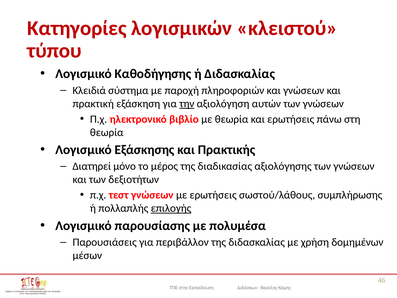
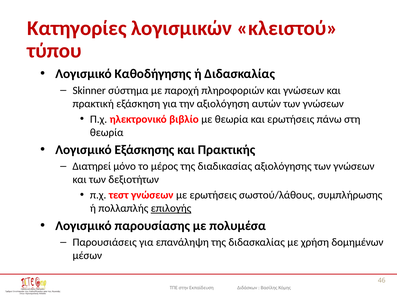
Κλειδιά: Κλειδιά -> Skinner
την underline: present -> none
περιβάλλον: περιβάλλον -> επανάληψη
